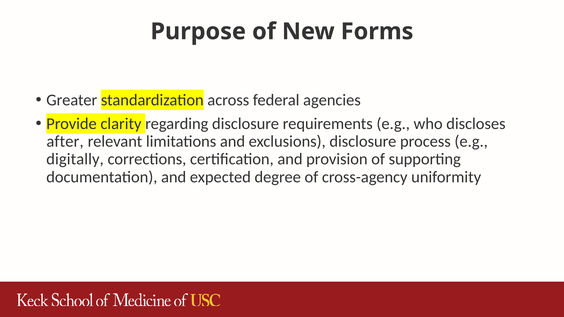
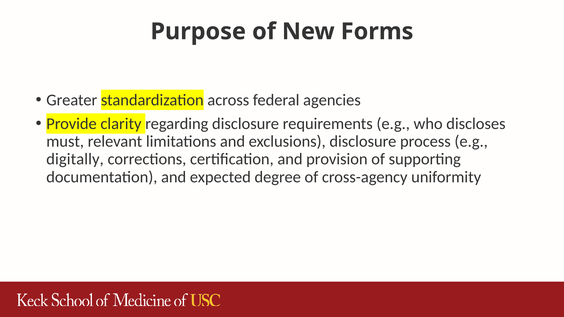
after: after -> must
